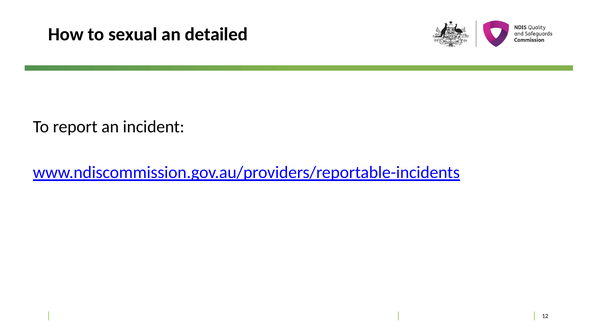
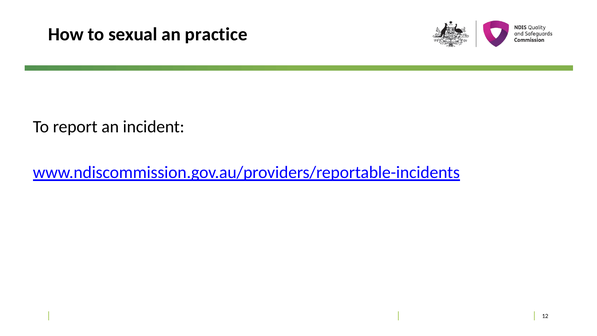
detailed: detailed -> practice
